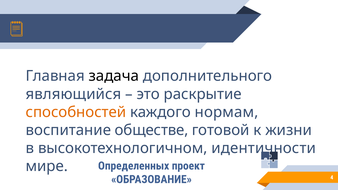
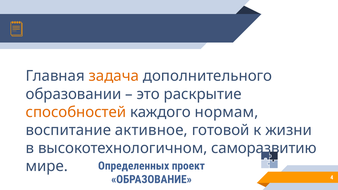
задача colour: black -> orange
являющийся: являющийся -> образовании
обществе: обществе -> активное
идентичности: идентичности -> саморазвитию
